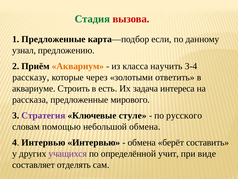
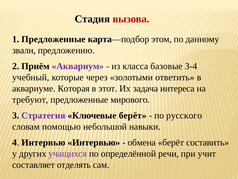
Стадия colour: green -> black
если: если -> этом
узнал: узнал -> звали
Аквариум colour: orange -> purple
научить: научить -> базовые
рассказу: рассказу -> учебный
Строить: Строить -> Которая
есть: есть -> этот
рассказа: рассказа -> требуют
Ключевые стуле: стуле -> берёт
небольшой обмена: обмена -> навыки
учит: учит -> речи
виде: виде -> учит
